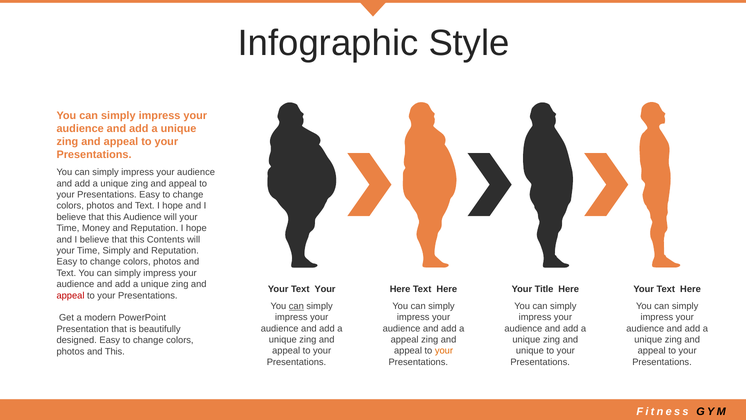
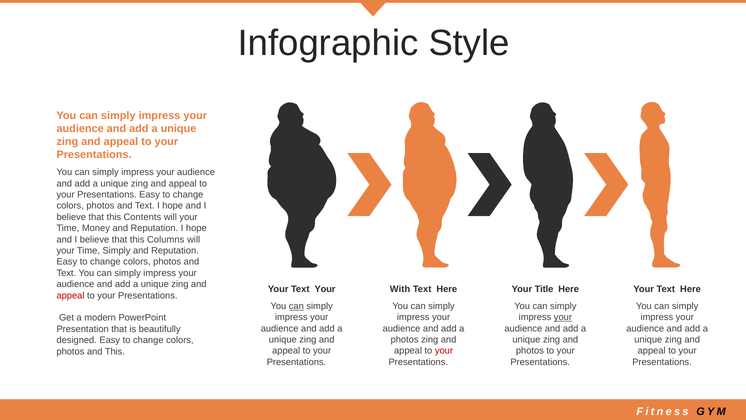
this Audience: Audience -> Contents
Contents: Contents -> Columns
Here at (400, 289): Here -> With
your at (563, 317) underline: none -> present
appeal at (405, 339): appeal -> photos
your at (444, 351) colour: orange -> red
unique at (530, 351): unique -> photos
